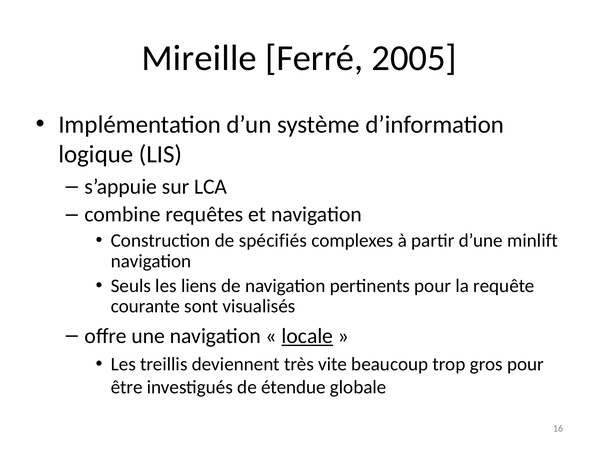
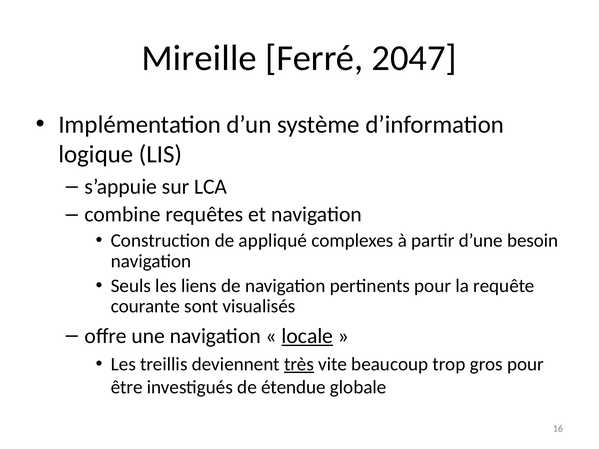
2005: 2005 -> 2047
spécifiés: spécifiés -> appliqué
minlift: minlift -> besoin
très underline: none -> present
